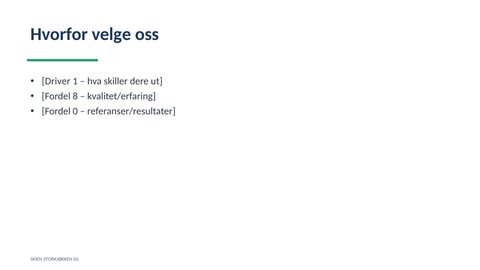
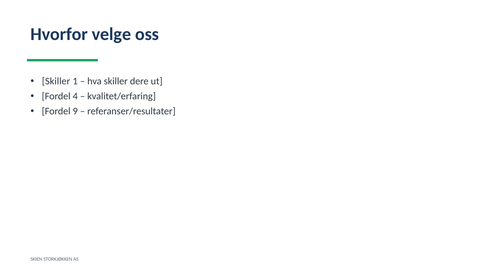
Driver at (56, 81): Driver -> Skiller
8: 8 -> 4
0: 0 -> 9
